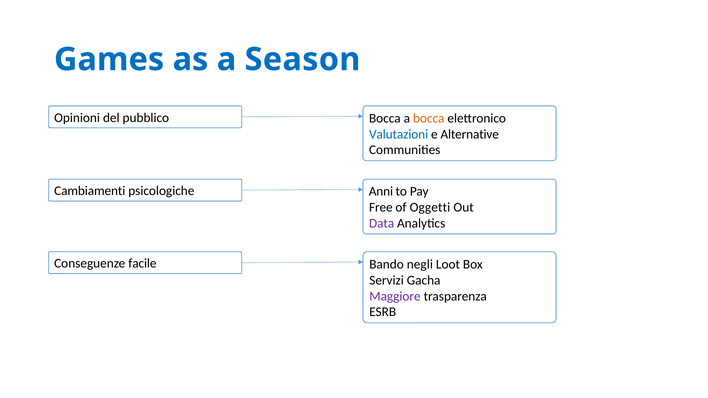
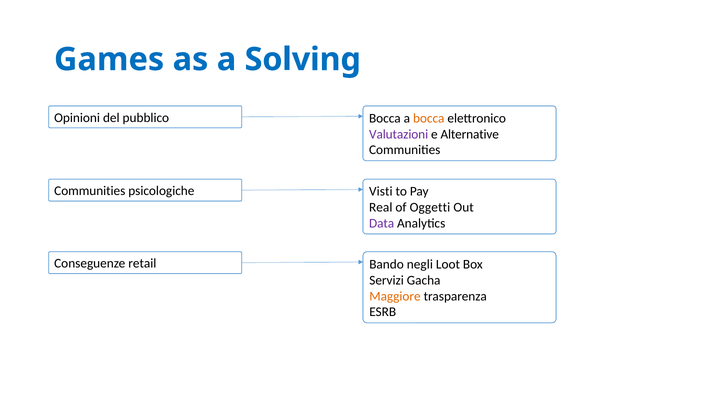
Season: Season -> Solving
Valutazioni colour: blue -> purple
Cambiamenti at (90, 191): Cambiamenti -> Communities
Anni: Anni -> Visti
Free: Free -> Real
facile: facile -> retail
Maggiore colour: purple -> orange
